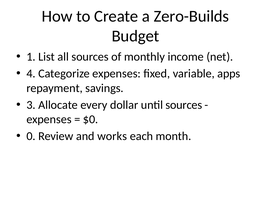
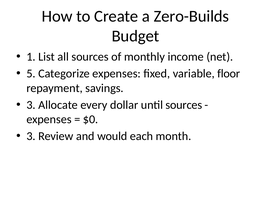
4: 4 -> 5
apps: apps -> floor
0 at (31, 136): 0 -> 3
works: works -> would
